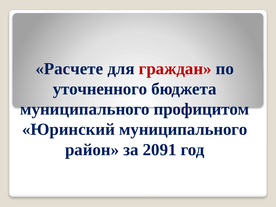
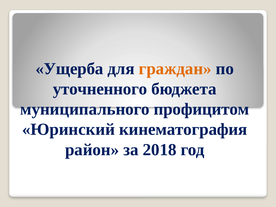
Расчете: Расчете -> Ущерба
граждан colour: red -> orange
Юринский муниципального: муниципального -> кинематография
2091: 2091 -> 2018
